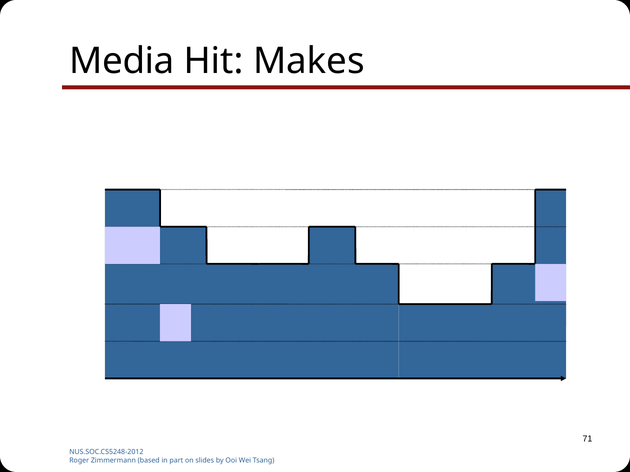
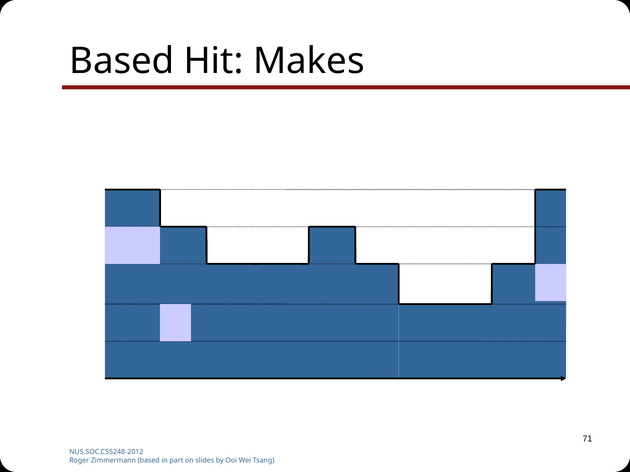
Media at (122, 61): Media -> Based
